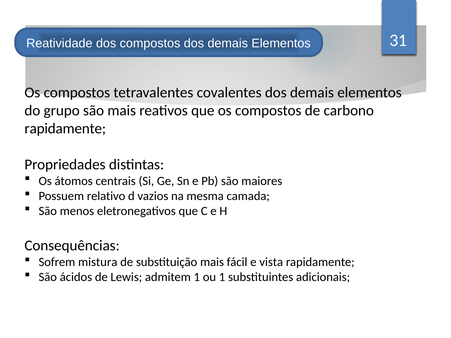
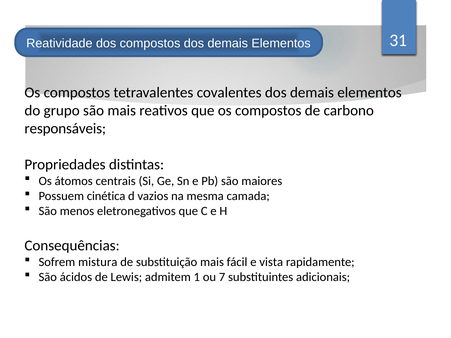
rapidamente at (65, 129): rapidamente -> responsáveis
relativo: relativo -> cinética
ou 1: 1 -> 7
